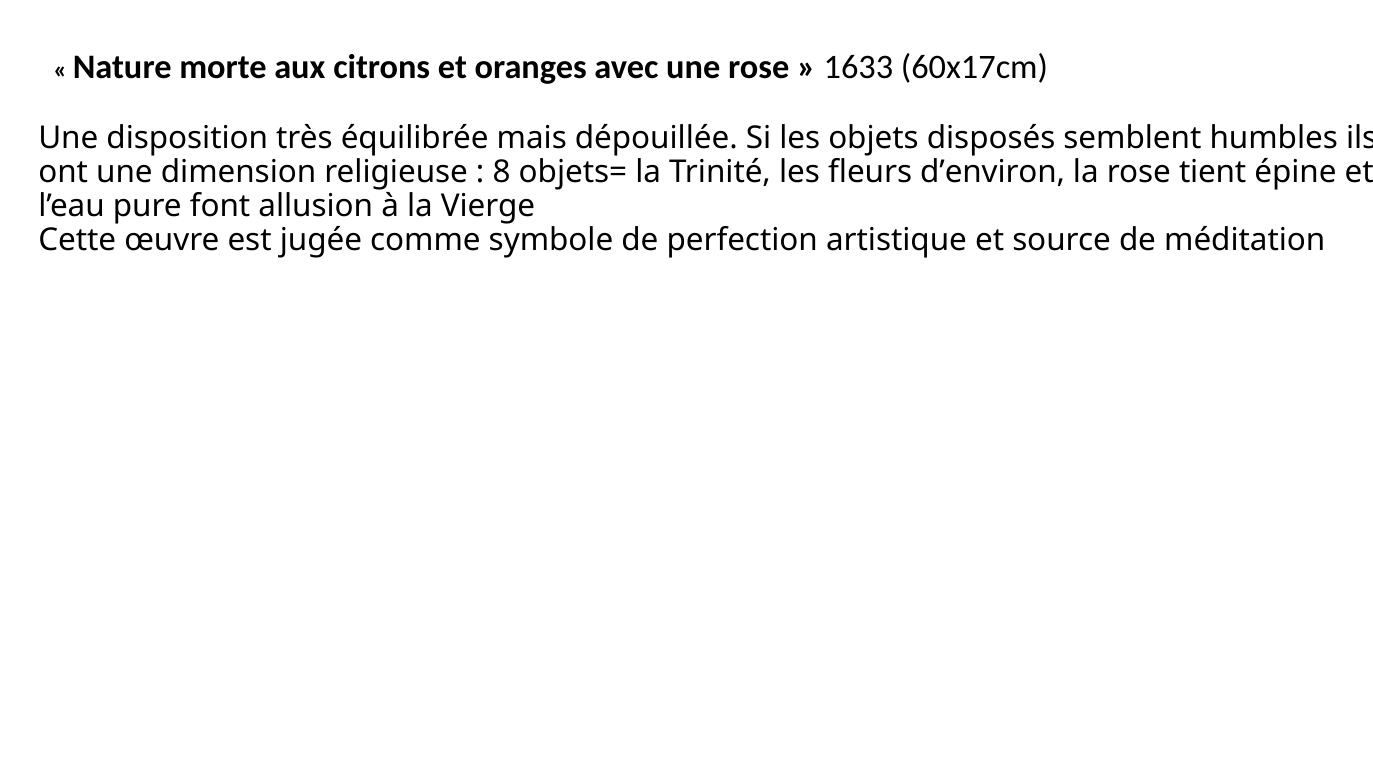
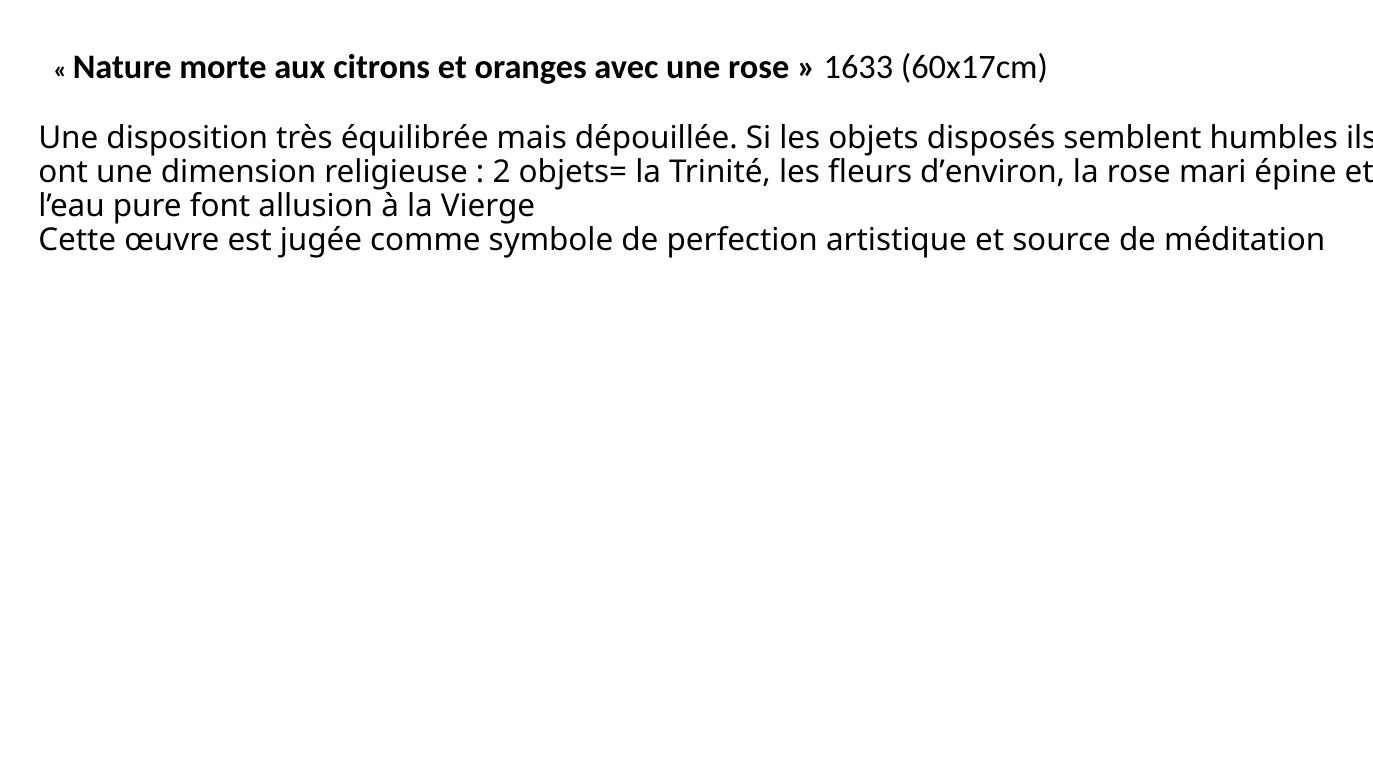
8: 8 -> 2
tient: tient -> mari
